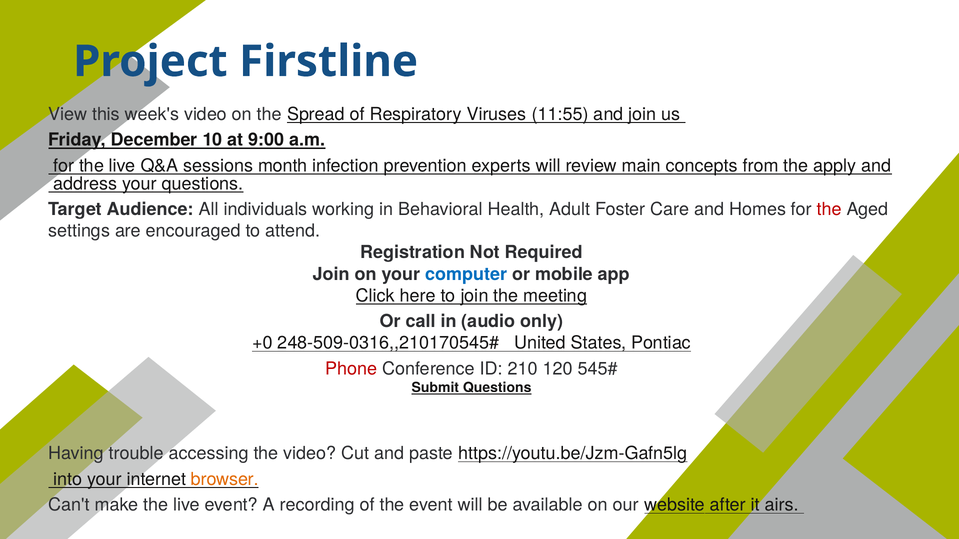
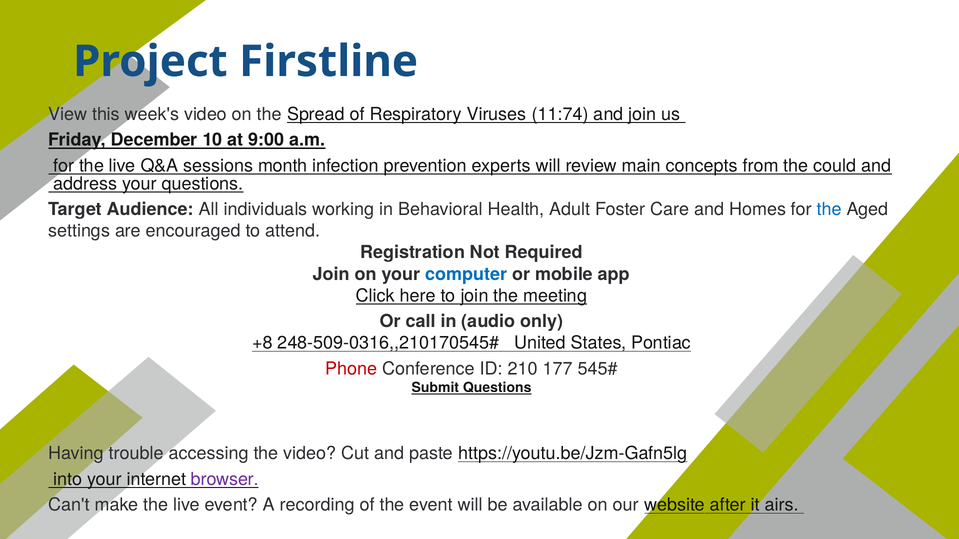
11:55: 11:55 -> 11:74
apply: apply -> could
the at (829, 210) colour: red -> blue
+0: +0 -> +8
120: 120 -> 177
browser colour: orange -> purple
